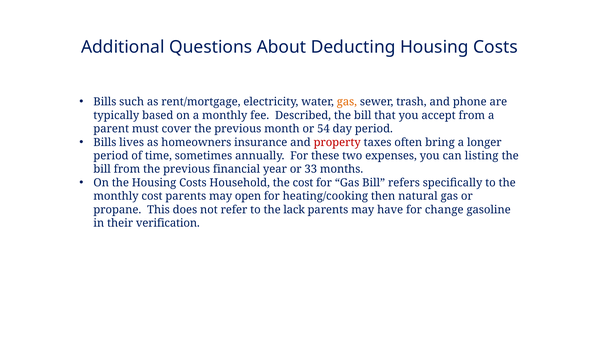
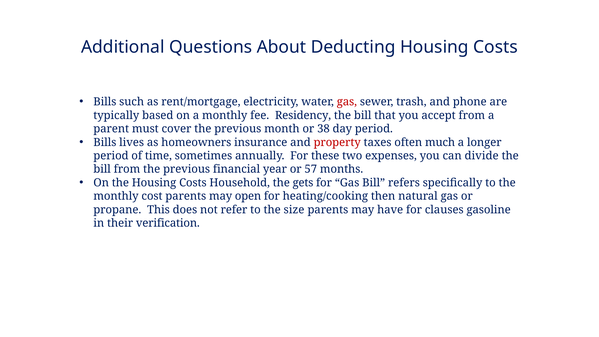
gas at (347, 102) colour: orange -> red
Described: Described -> Residency
54: 54 -> 38
bring: bring -> much
listing: listing -> divide
33: 33 -> 57
the cost: cost -> gets
lack: lack -> size
change: change -> clauses
